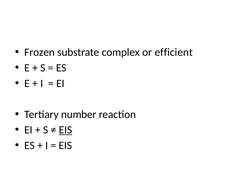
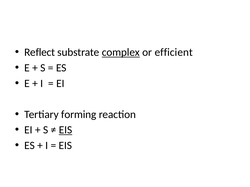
Frozen: Frozen -> Reflect
complex underline: none -> present
number: number -> forming
